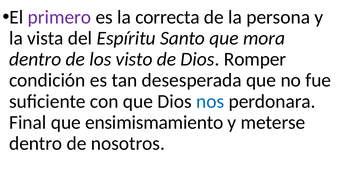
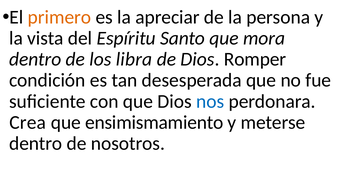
primero colour: purple -> orange
correcta: correcta -> apreciar
visto: visto -> libra
Final: Final -> Crea
